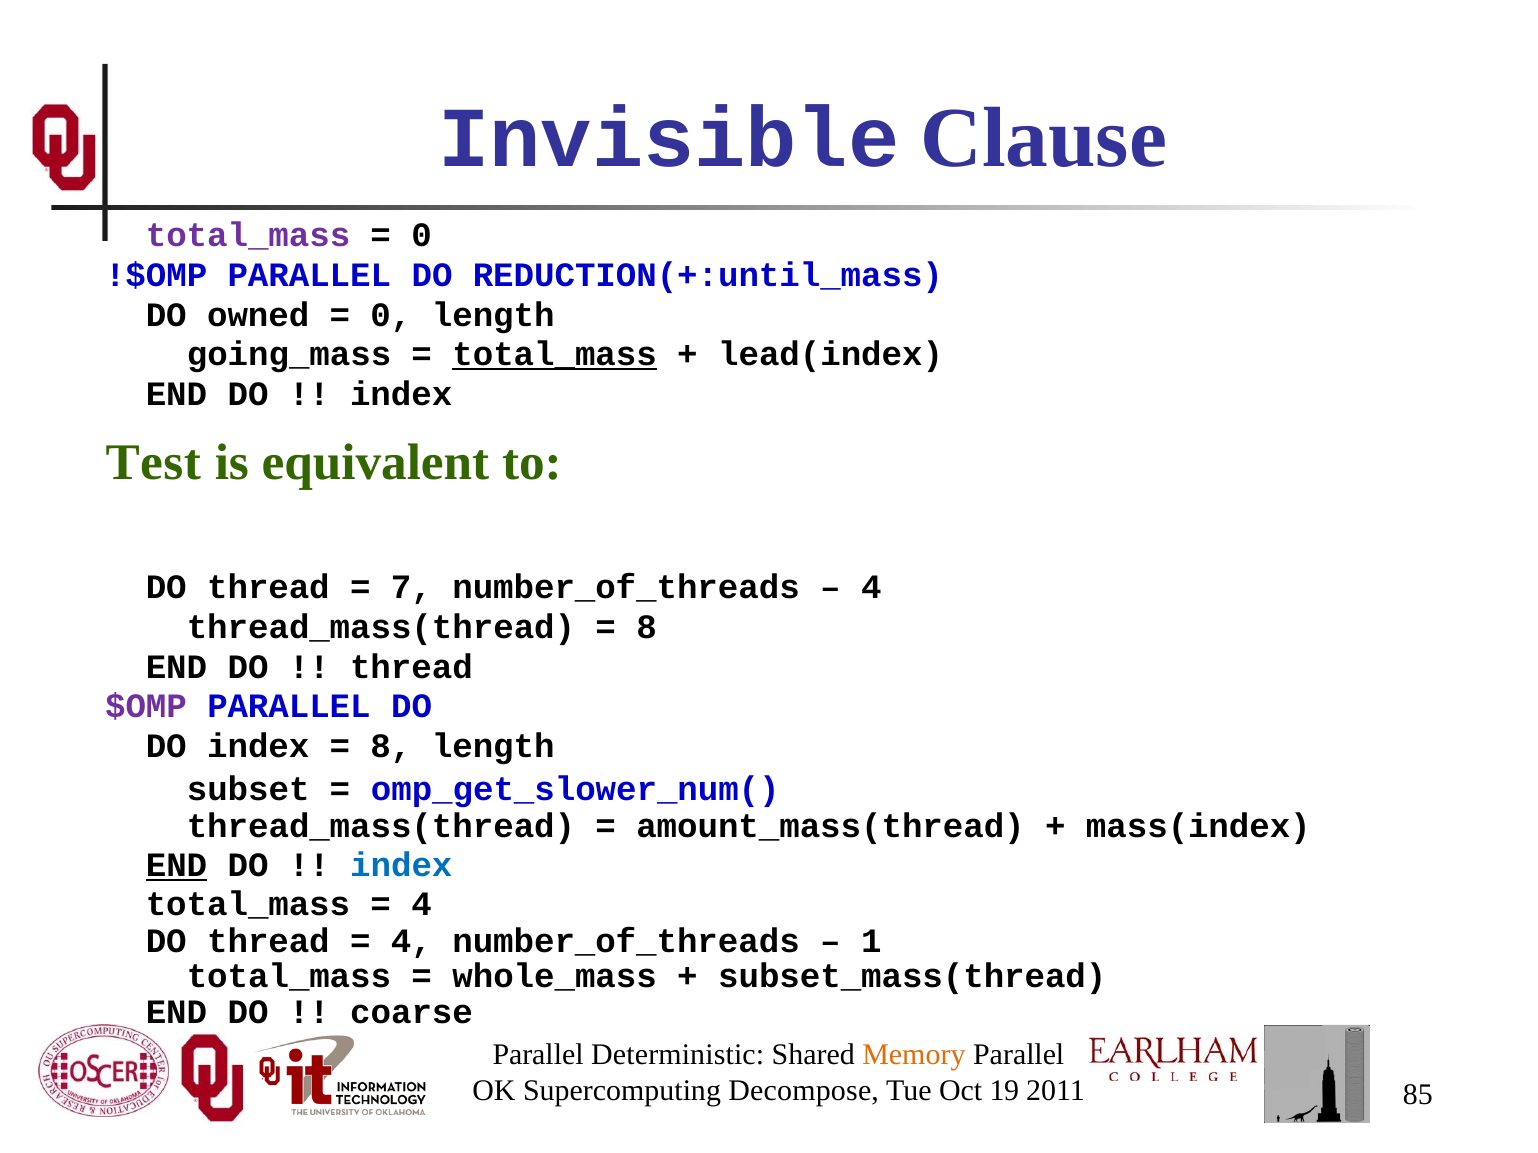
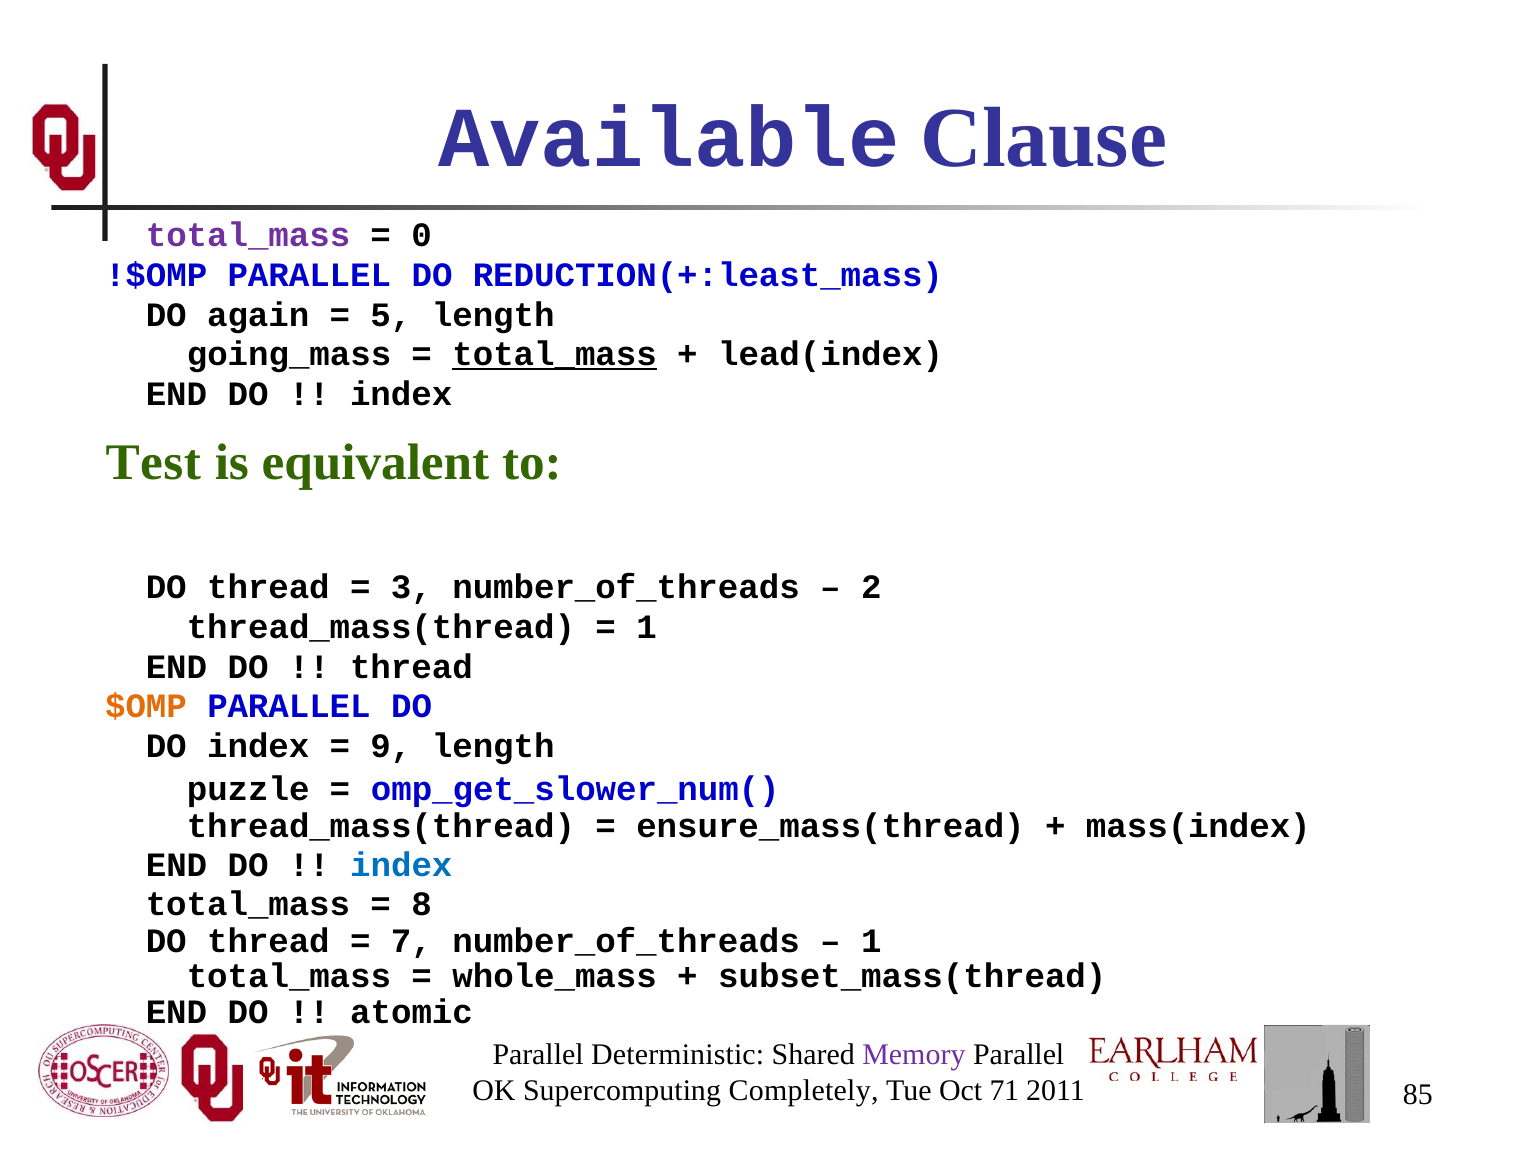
Invisible: Invisible -> Available
REDUCTION(+:until_mass: REDUCTION(+:until_mass -> REDUCTION(+:least_mass
owned: owned -> again
0 at (391, 315): 0 -> 5
7: 7 -> 3
4 at (871, 587): 4 -> 2
8 at (647, 628): 8 -> 1
$OMP colour: purple -> orange
8 at (391, 747): 8 -> 9
subset: subset -> puzzle
amount_mass(thread: amount_mass(thread -> ensure_mass(thread
END at (177, 865) underline: present -> none
4 at (422, 905): 4 -> 8
4 at (411, 942): 4 -> 7
coarse: coarse -> atomic
Memory colour: orange -> purple
Decompose: Decompose -> Completely
19: 19 -> 71
